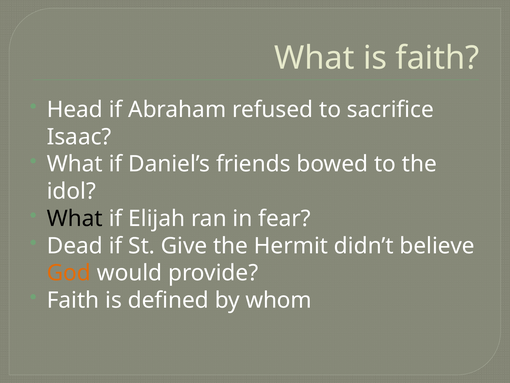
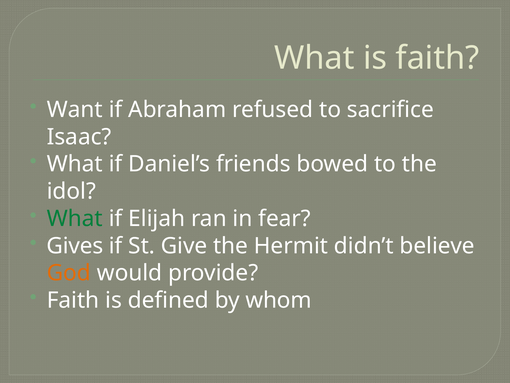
Head: Head -> Want
What at (75, 218) colour: black -> green
Dead: Dead -> Gives
